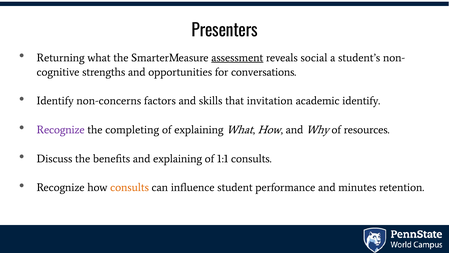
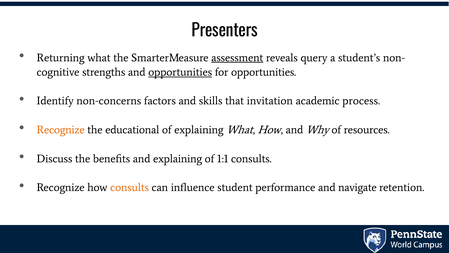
social: social -> query
opportunities at (180, 72) underline: none -> present
for conversations: conversations -> opportunities
academic identify: identify -> process
Recognize at (61, 130) colour: purple -> orange
completing: completing -> educational
minutes: minutes -> navigate
